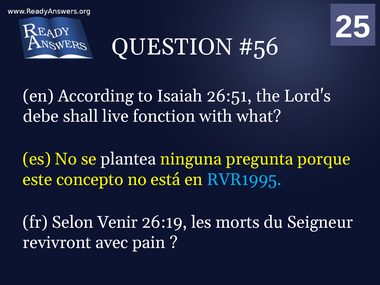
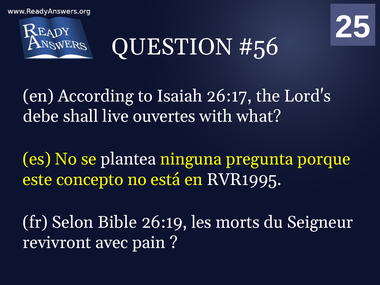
26:51: 26:51 -> 26:17
fonction: fonction -> ouvertes
RVR1995 colour: light blue -> white
Venir: Venir -> Bible
